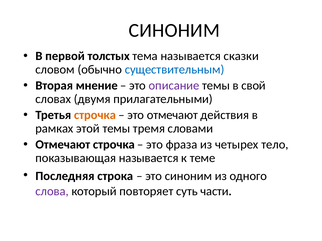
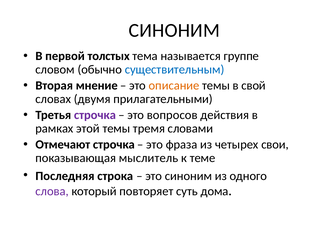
сказки: сказки -> группе
описание colour: purple -> orange
строчка at (95, 115) colour: orange -> purple
это отмечают: отмечают -> вопросов
тело: тело -> свои
показывающая называется: называется -> мыслитель
части: части -> дома
